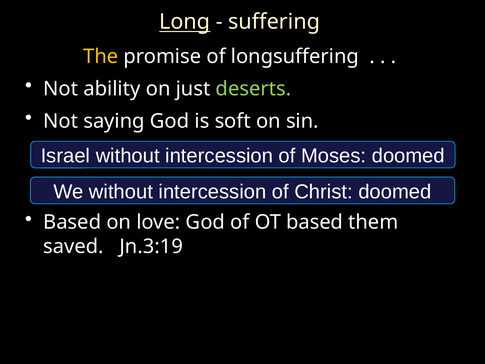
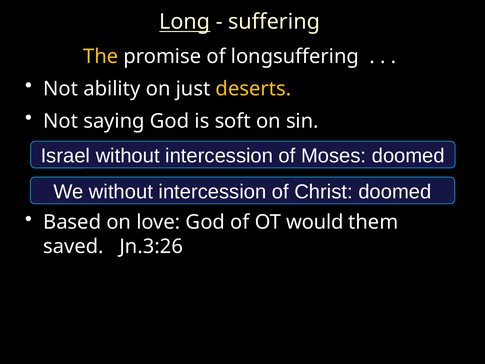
deserts colour: light green -> yellow
OT based: based -> would
Jn.3:19: Jn.3:19 -> Jn.3:26
